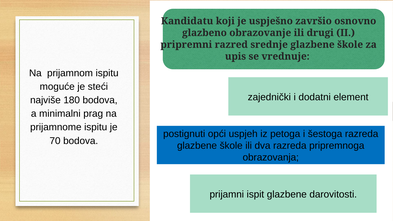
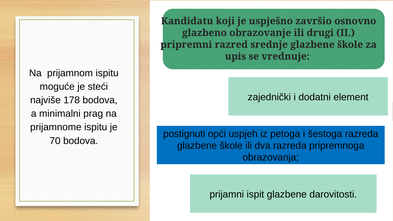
180: 180 -> 178
